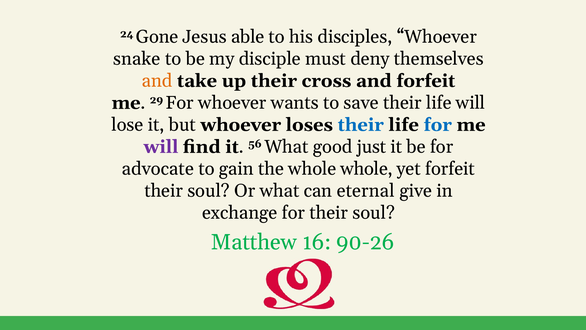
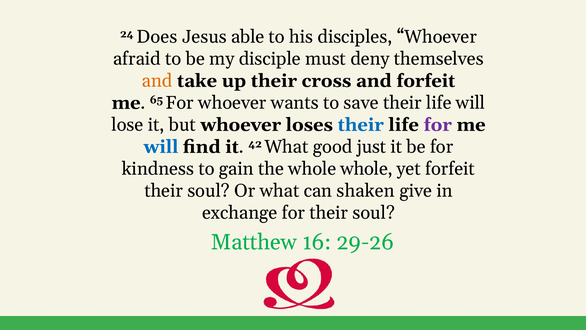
Gone: Gone -> Does
snake: snake -> afraid
29: 29 -> 65
for at (438, 125) colour: blue -> purple
will at (161, 147) colour: purple -> blue
56: 56 -> 42
advocate: advocate -> kindness
eternal: eternal -> shaken
90-26: 90-26 -> 29-26
